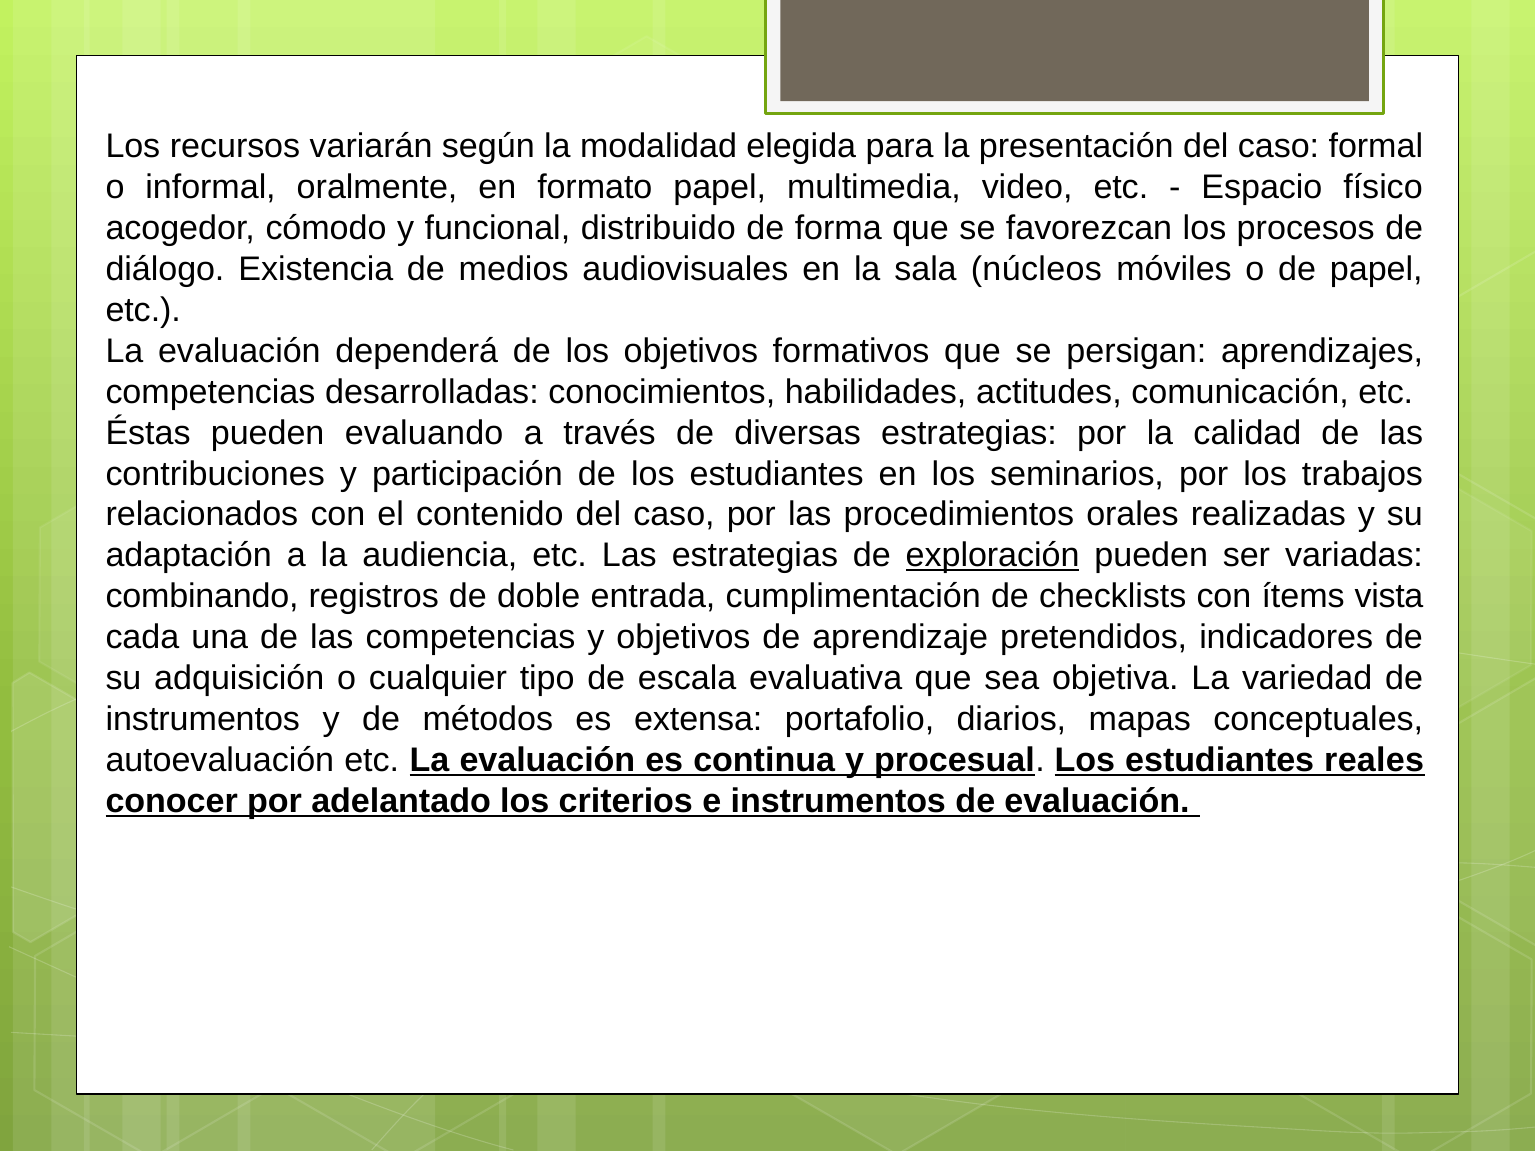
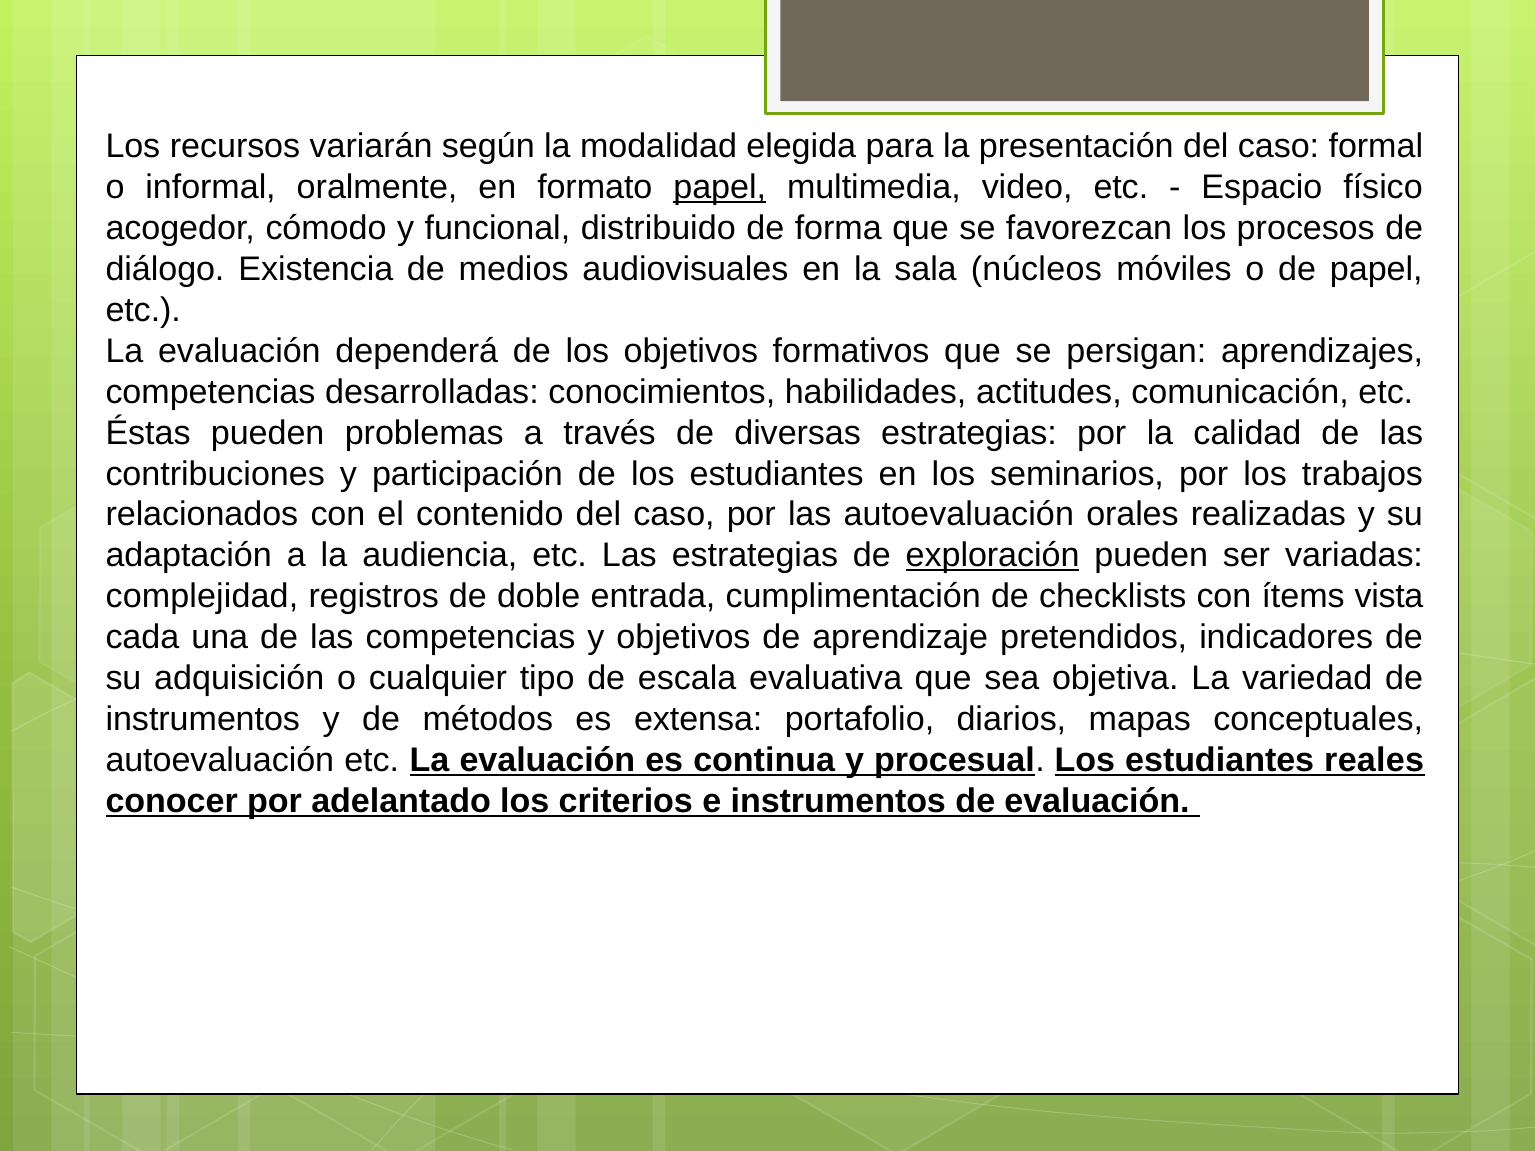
papel at (720, 188) underline: none -> present
evaluando: evaluando -> problemas
las procedimientos: procedimientos -> autoevaluación
combinando: combinando -> complejidad
